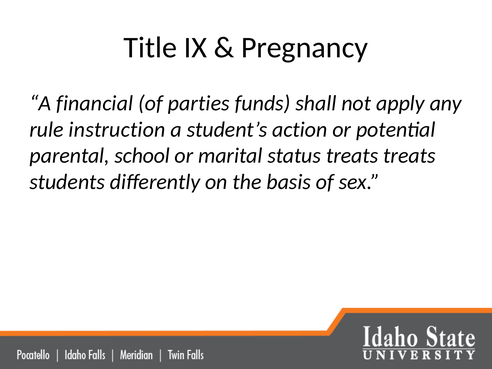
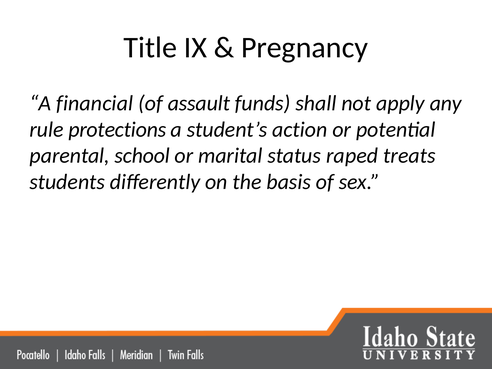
parties: parties -> assault
instruction: instruction -> protections
status treats: treats -> raped
